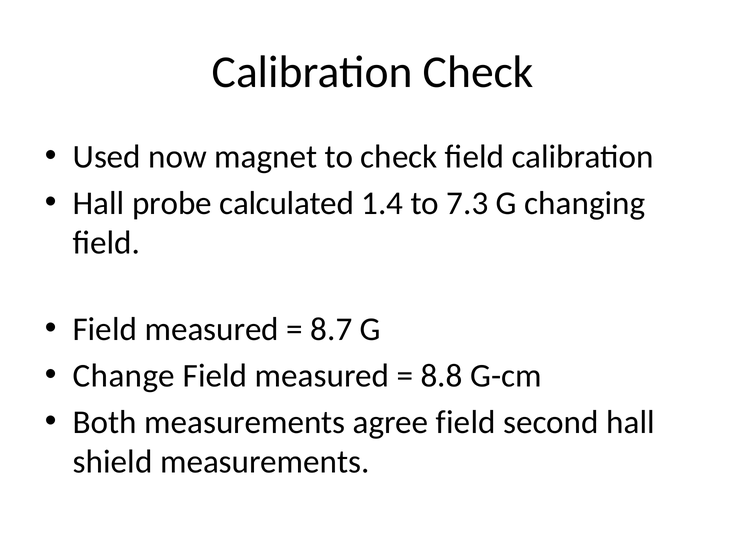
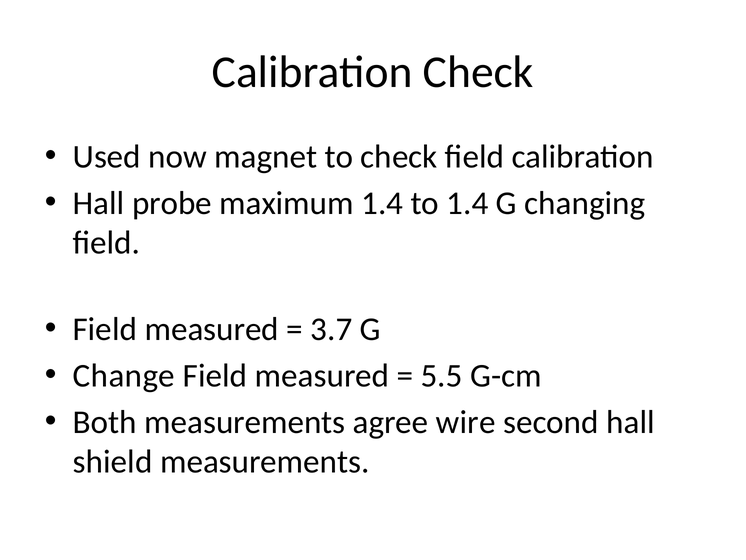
calculated: calculated -> maximum
to 7.3: 7.3 -> 1.4
8.7: 8.7 -> 3.7
8.8: 8.8 -> 5.5
agree field: field -> wire
